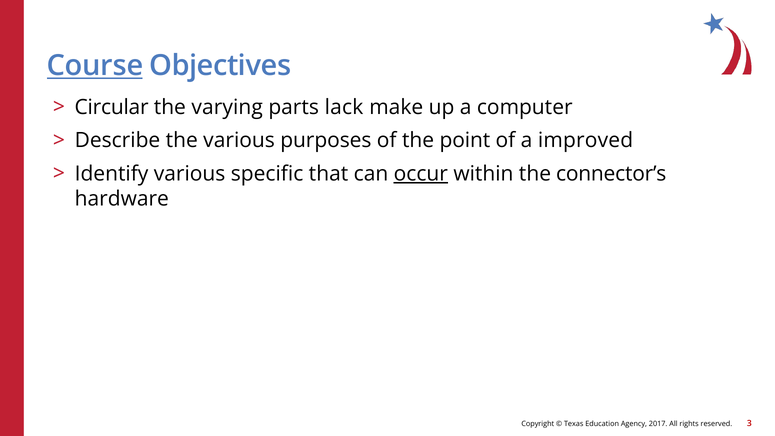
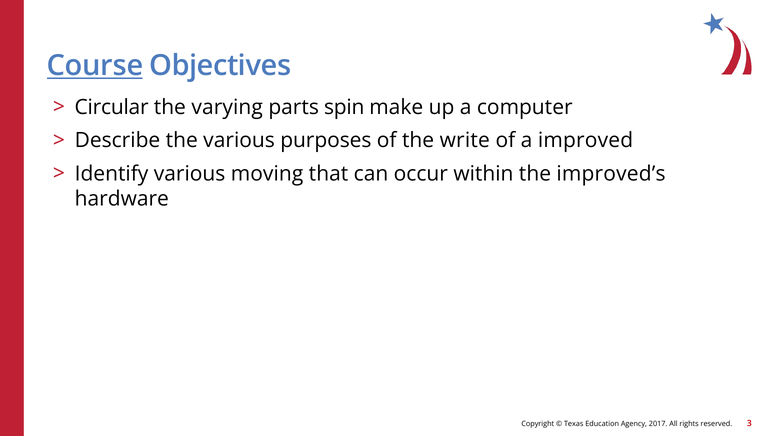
lack: lack -> spin
point: point -> write
specific: specific -> moving
occur underline: present -> none
connector’s: connector’s -> improved’s
